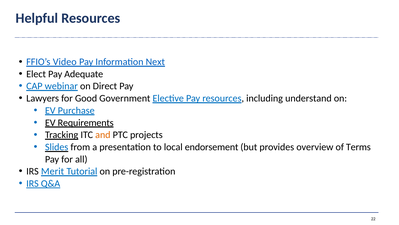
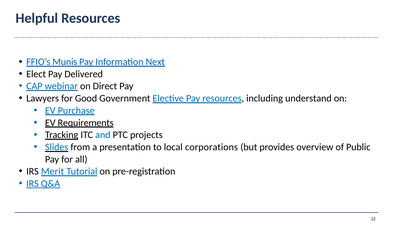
Video: Video -> Munis
Adequate: Adequate -> Delivered
and colour: orange -> blue
endorsement: endorsement -> corporations
Terms: Terms -> Public
